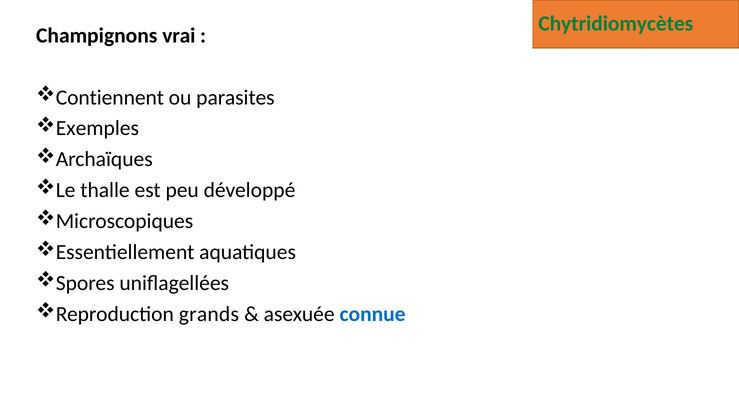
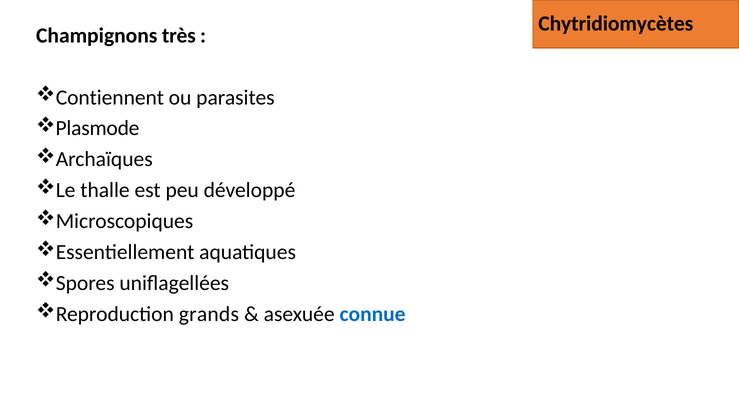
Chytridiomycètes colour: green -> black
vrai: vrai -> très
Exemples: Exemples -> Plasmode
